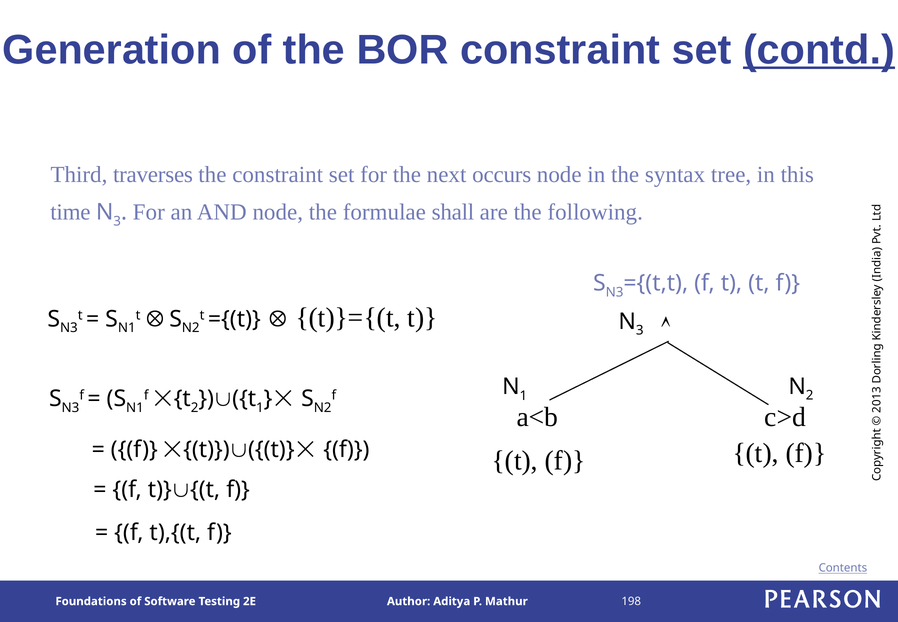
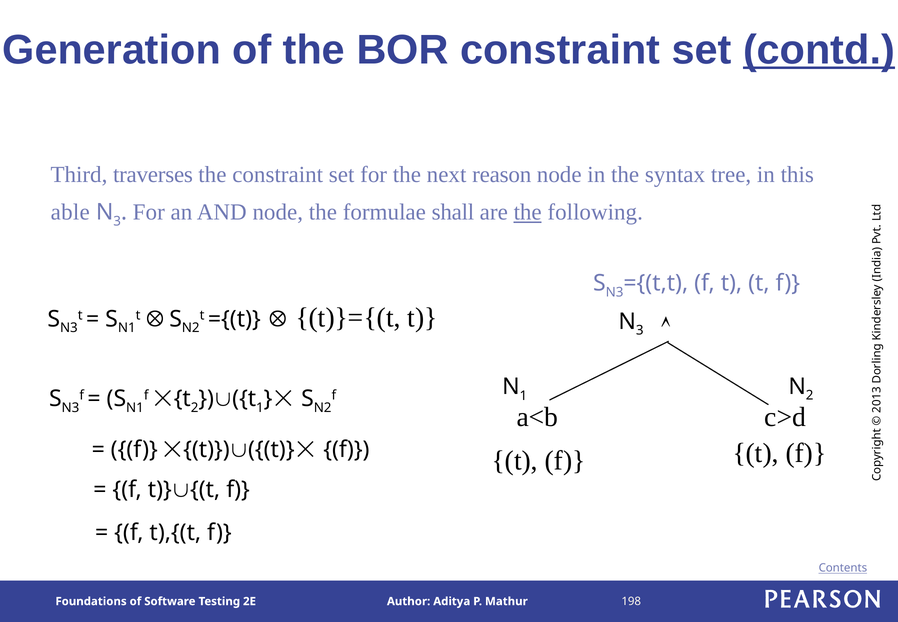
occurs: occurs -> reason
time: time -> able
the at (528, 212) underline: none -> present
